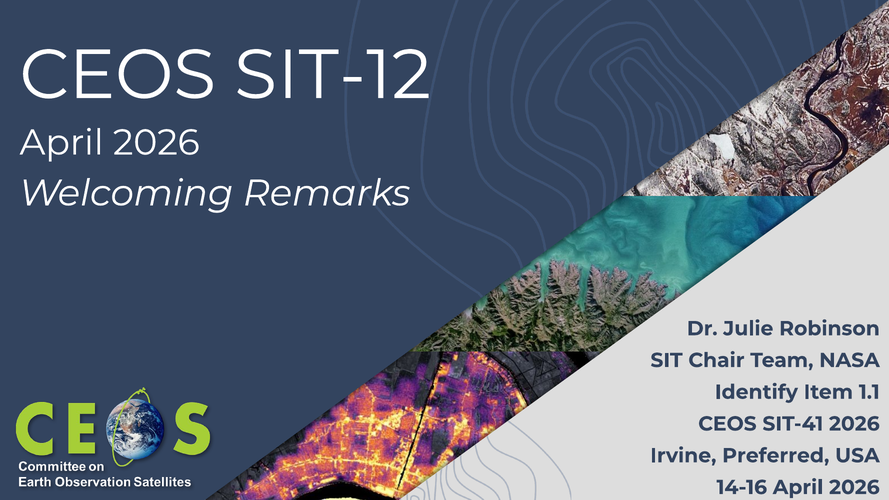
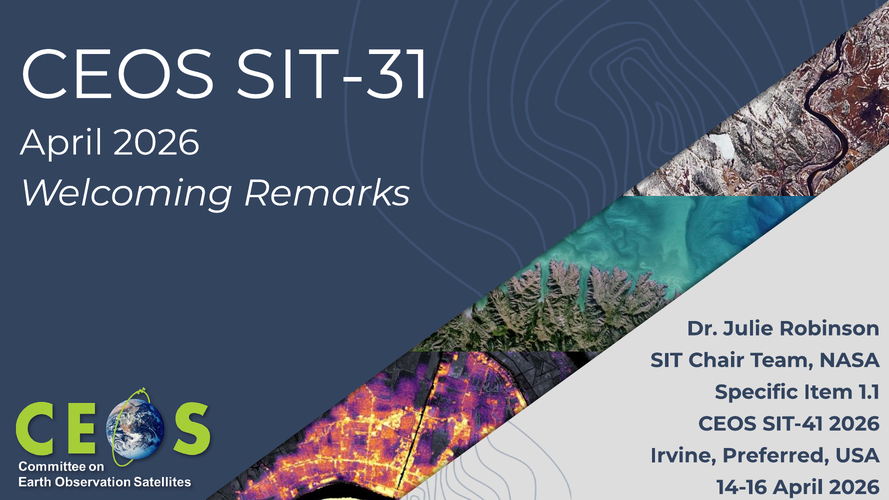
SIT-12: SIT-12 -> SIT-31
Identify: Identify -> Specific
